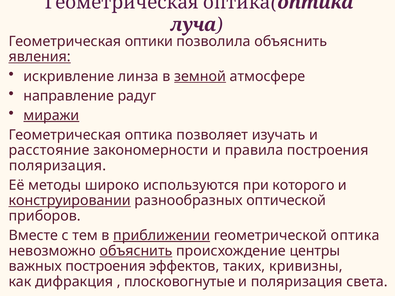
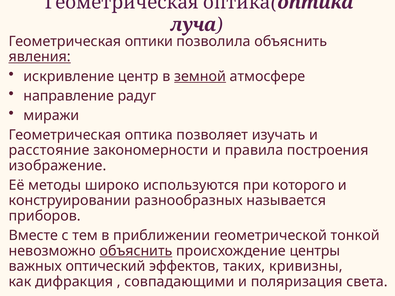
линза: линза -> центр
миражи underline: present -> none
поляризация at (57, 166): поляризация -> изображение
конструировании underline: present -> none
оптической: оптической -> называется
приближении underline: present -> none
геометрической оптика: оптика -> тонкой
важных построения: построения -> оптический
плосковогнутые: плосковогнутые -> совпадающими
